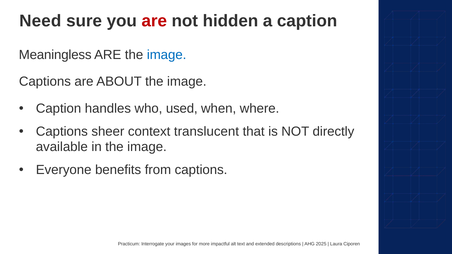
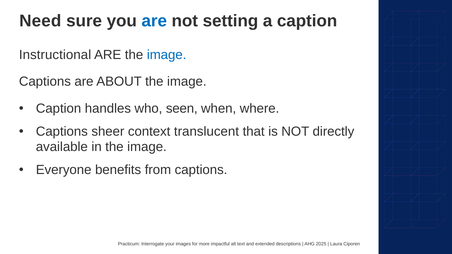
are at (154, 21) colour: red -> blue
hidden: hidden -> setting
Meaningless: Meaningless -> Instructional
used: used -> seen
